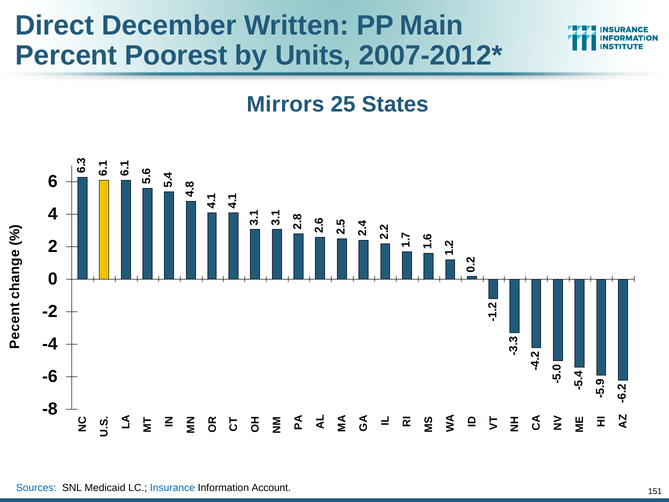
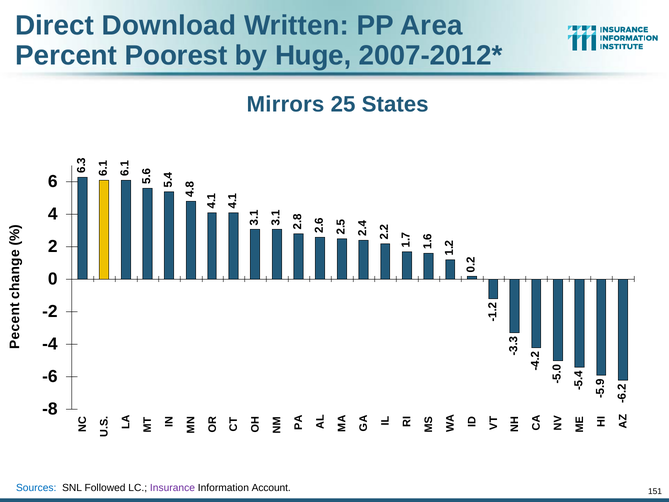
December: December -> Download
Main: Main -> Area
Units: Units -> Huge
Medicaid: Medicaid -> Followed
Insurance colour: blue -> purple
